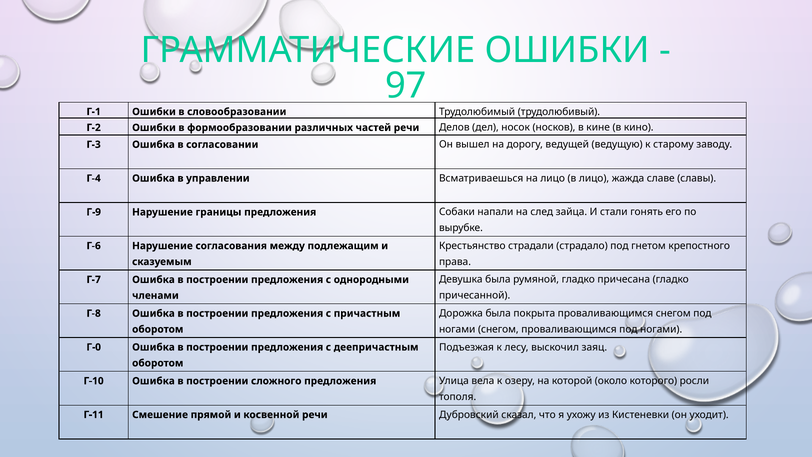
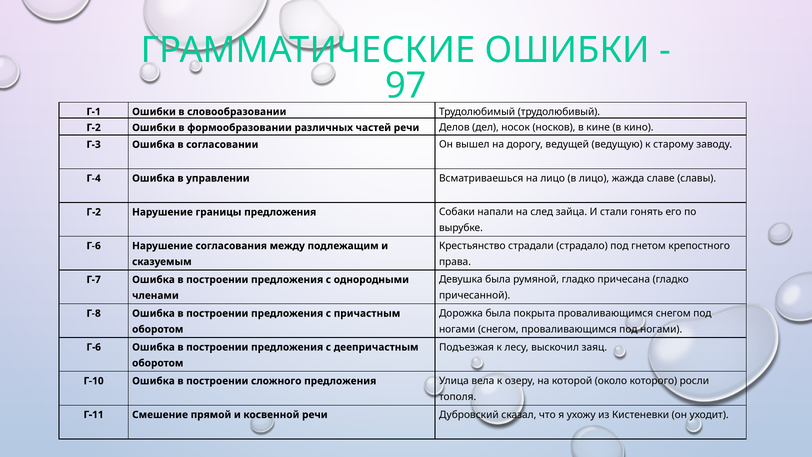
Г-9 at (94, 212): Г-9 -> Г-2
Г-0 at (94, 347): Г-0 -> Г-6
